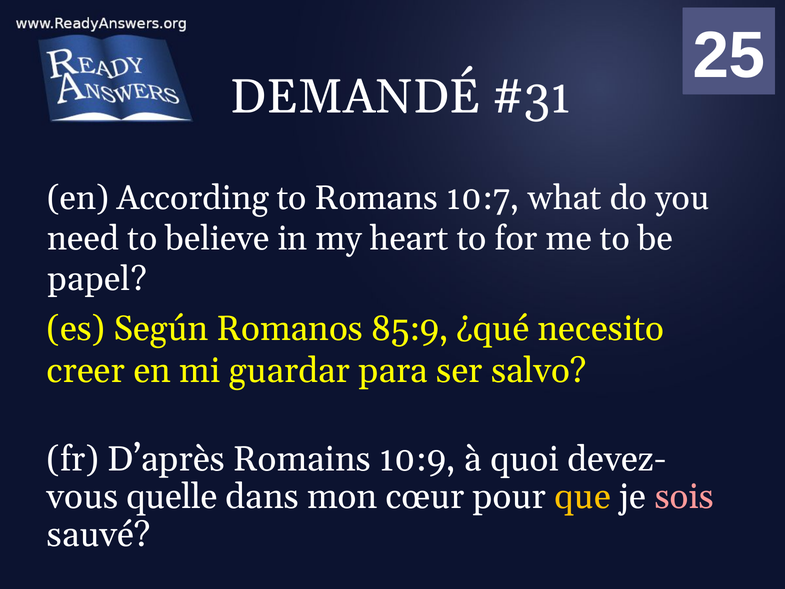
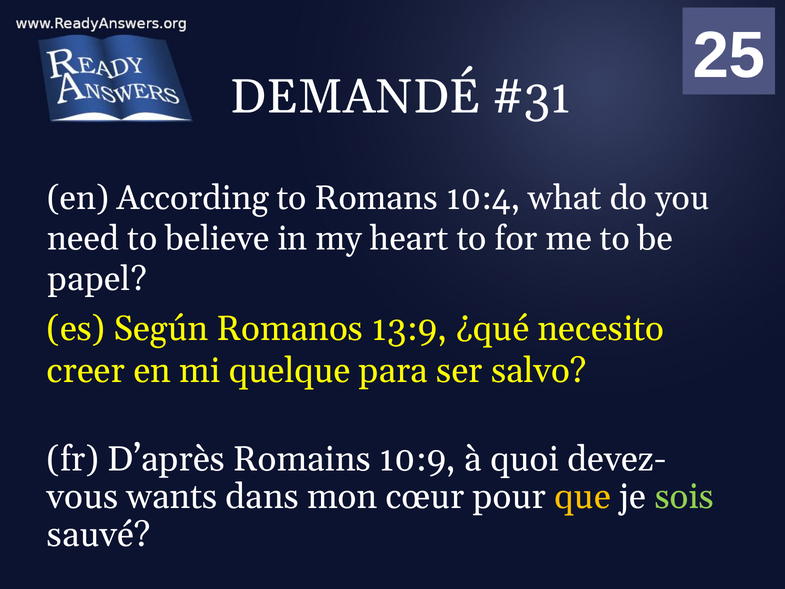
10:7: 10:7 -> 10:4
85:9: 85:9 -> 13:9
guardar: guardar -> quelque
quelle: quelle -> wants
sois colour: pink -> light green
